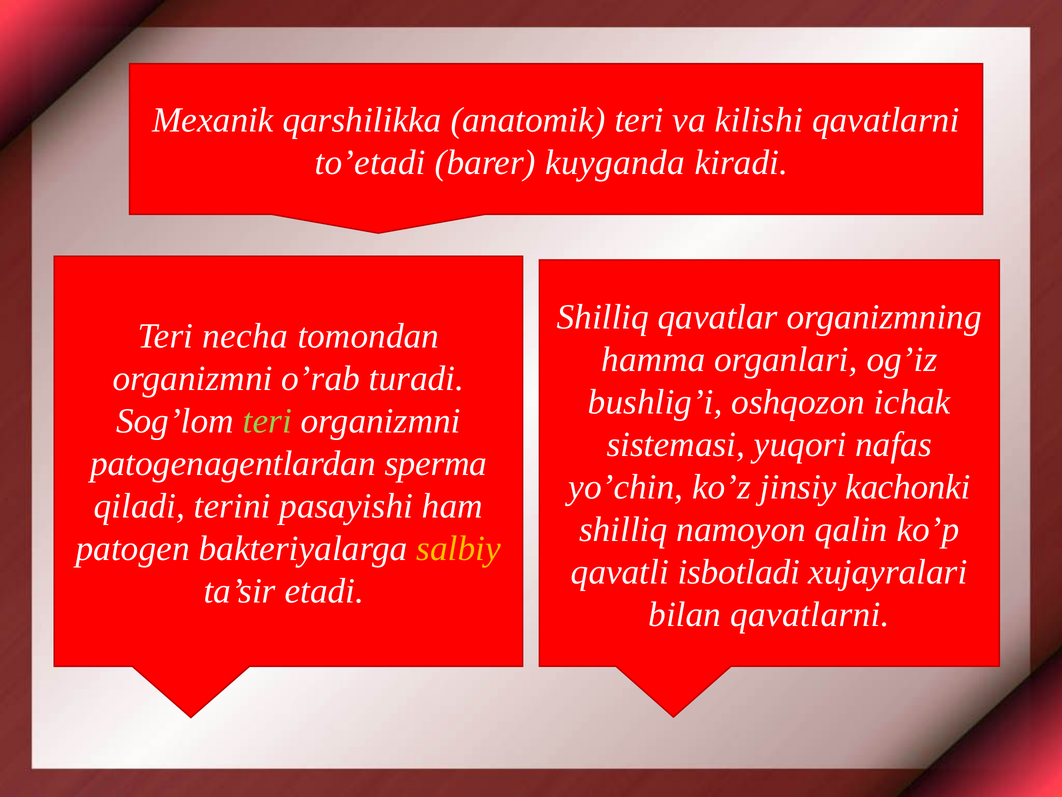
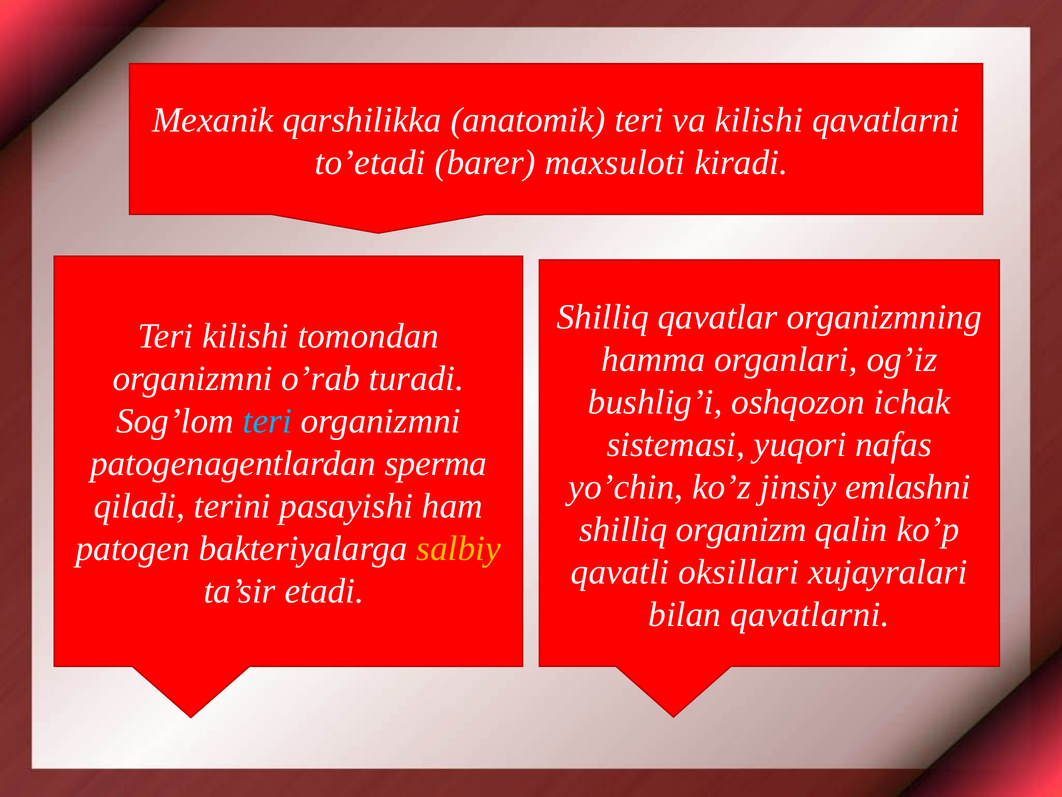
kuyganda: kuyganda -> maxsuloti
Teri necha: necha -> kilishi
teri at (267, 421) colour: light green -> light blue
kachonki: kachonki -> emlashni
namoyon: namoyon -> organizm
isbotladi: isbotladi -> oksillari
